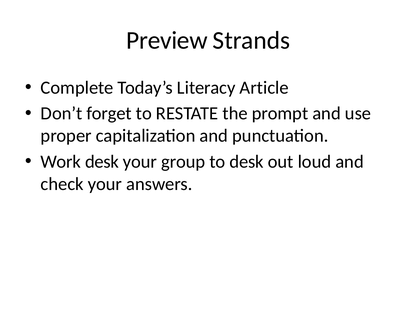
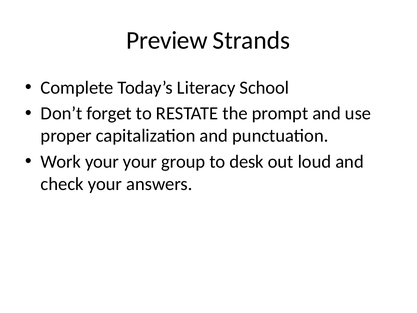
Article: Article -> School
Work desk: desk -> your
